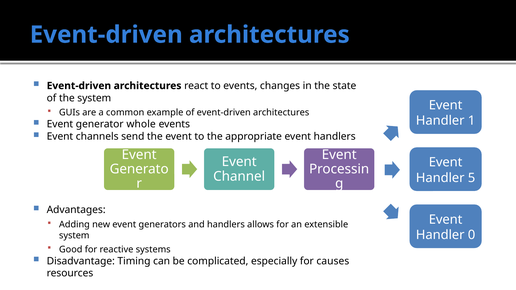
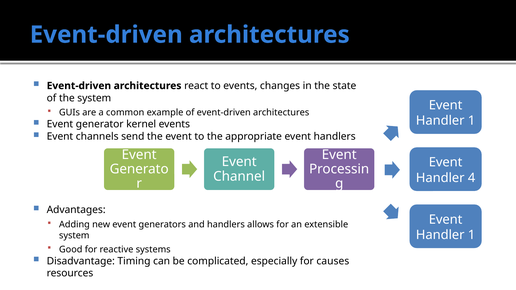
whole: whole -> kernel
5: 5 -> 4
0 at (472, 235): 0 -> 1
